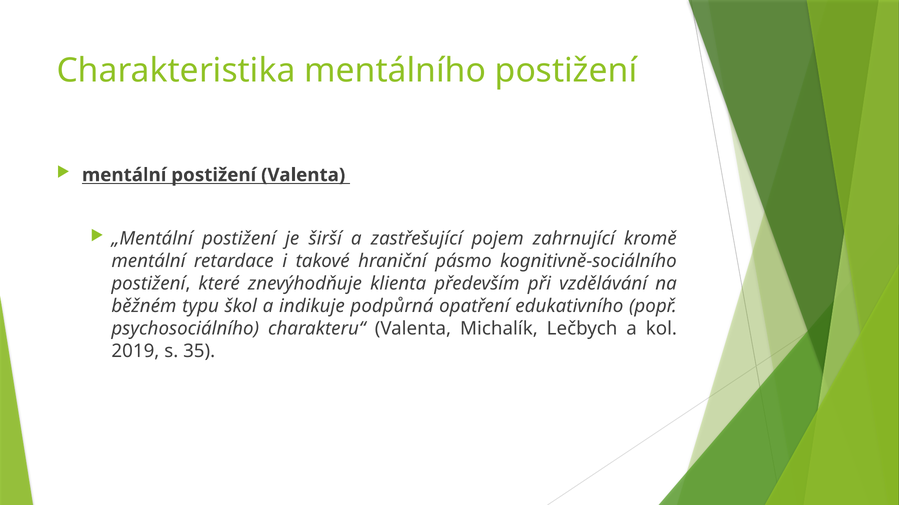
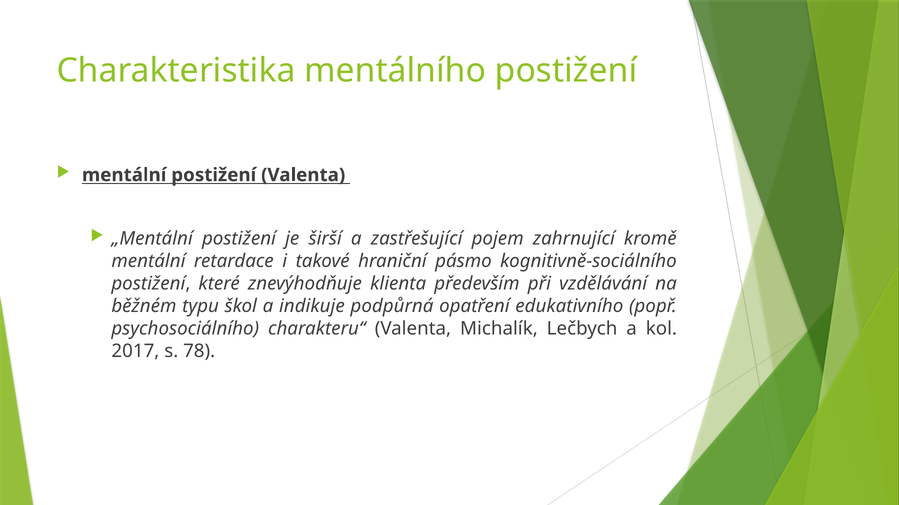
2019: 2019 -> 2017
35: 35 -> 78
